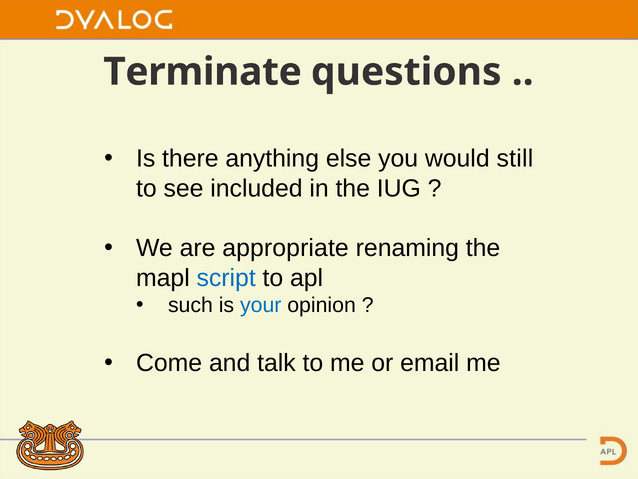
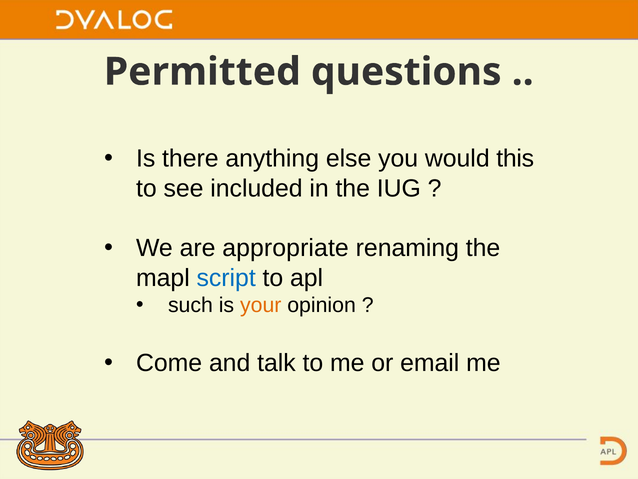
Terminate: Terminate -> Permitted
still: still -> this
your colour: blue -> orange
